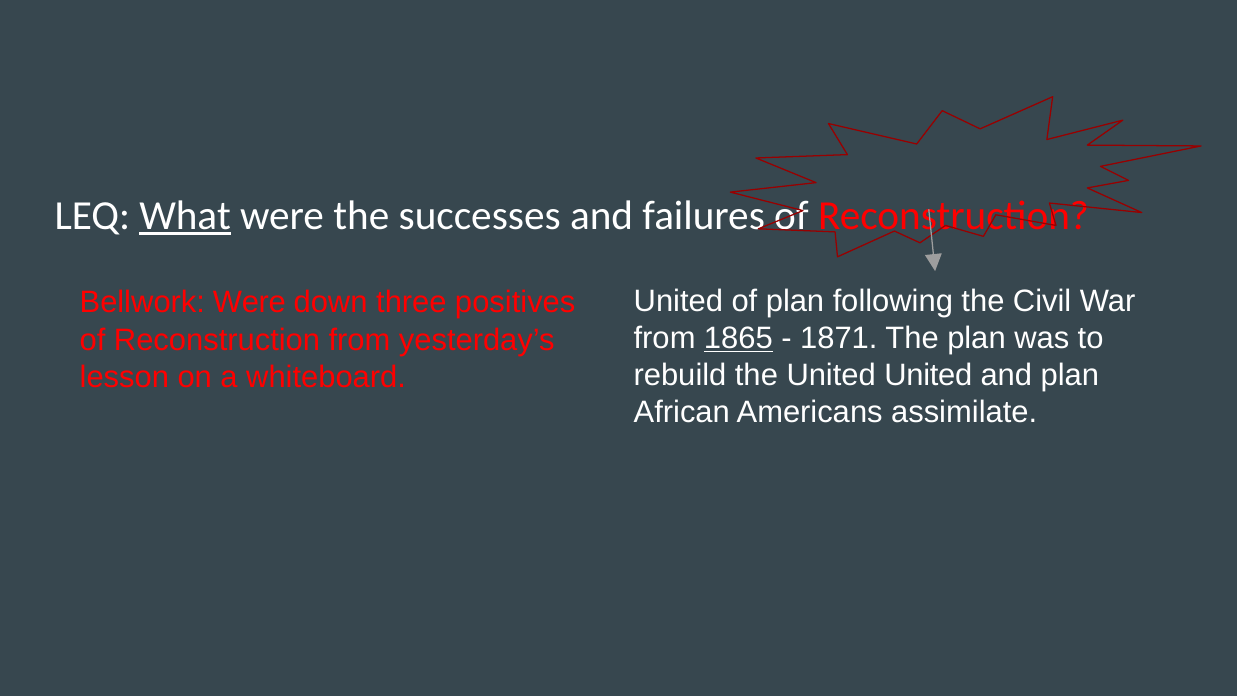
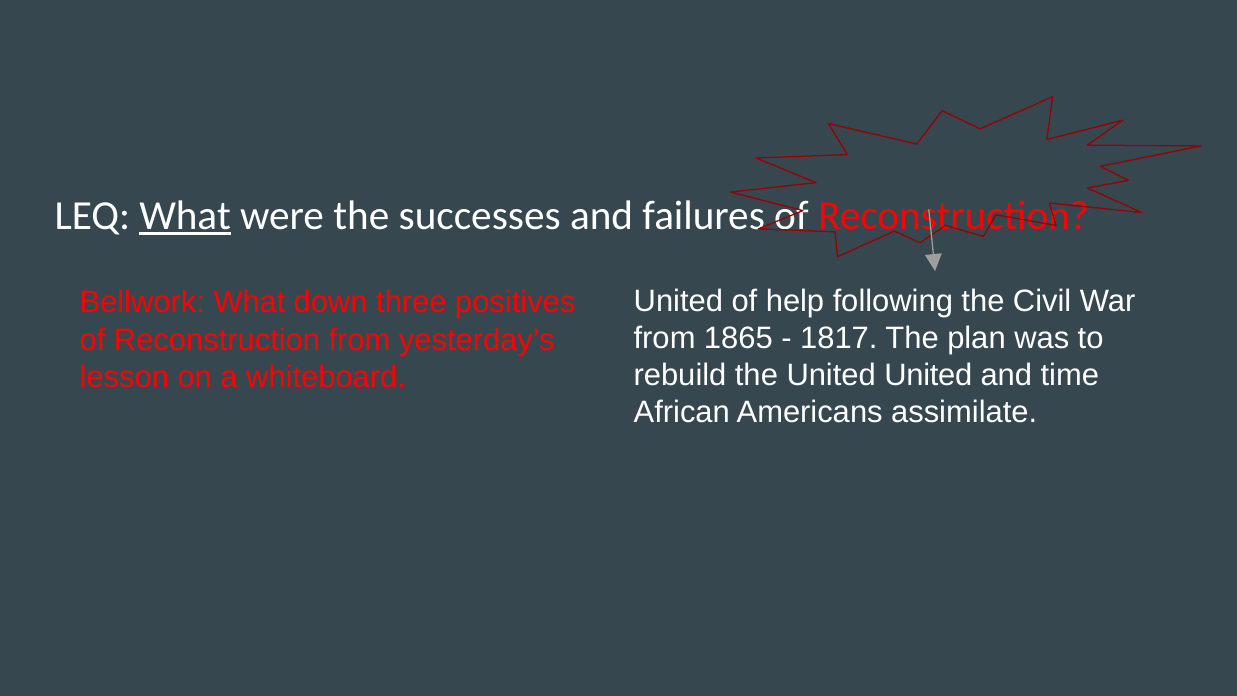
of plan: plan -> help
Bellwork Were: Were -> What
1865 underline: present -> none
1871: 1871 -> 1817
and plan: plan -> time
